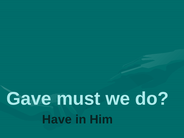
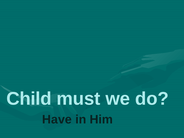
Gave: Gave -> Child
